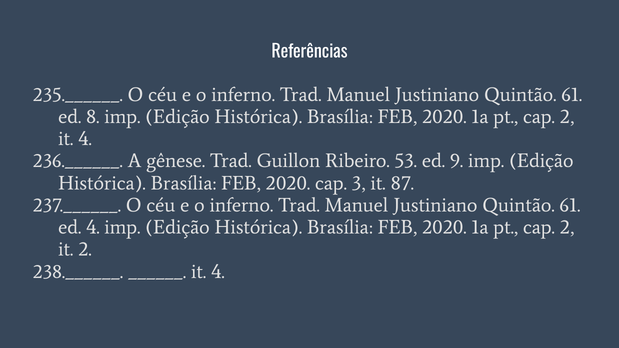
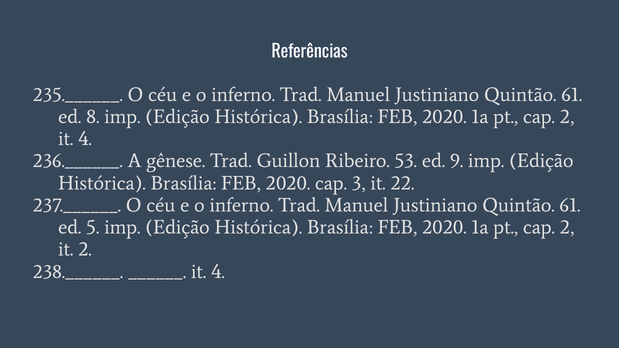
87: 87 -> 22
ed 4: 4 -> 5
